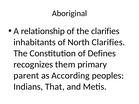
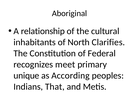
the clarifies: clarifies -> cultural
Defines: Defines -> Federal
them: them -> meet
parent: parent -> unique
